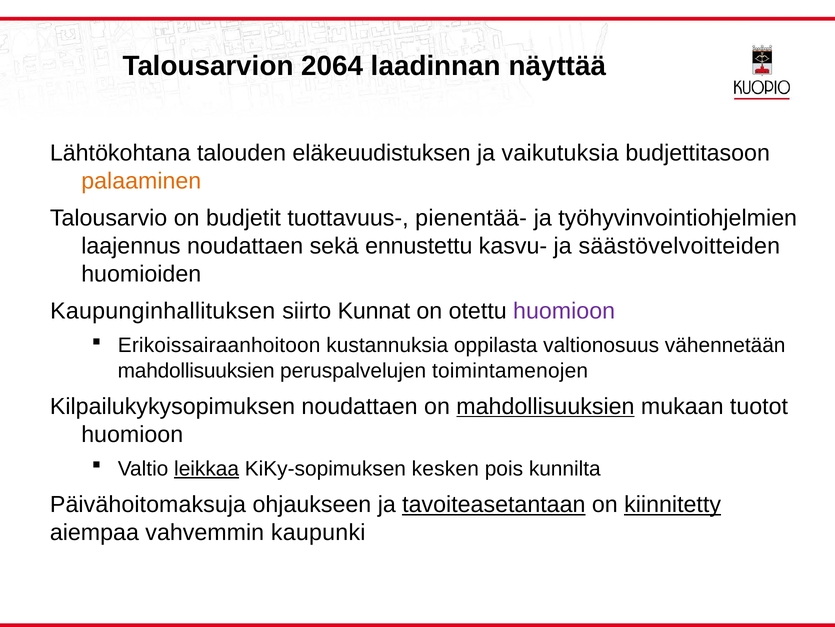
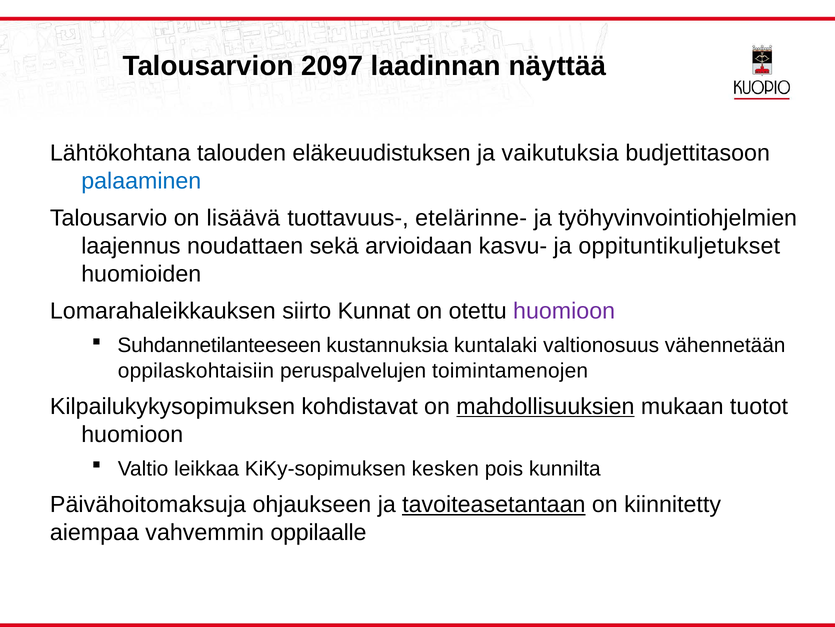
2064: 2064 -> 2097
palaaminen colour: orange -> blue
budjetit: budjetit -> lisäävä
pienentää-: pienentää- -> etelärinne-
ennustettu: ennustettu -> arvioidaan
säästövelvoitteiden: säästövelvoitteiden -> oppituntikuljetukset
Kaupunginhallituksen: Kaupunginhallituksen -> Lomarahaleikkauksen
Erikoissairaanhoitoon: Erikoissairaanhoitoon -> Suhdannetilanteeseen
oppilasta: oppilasta -> kuntalaki
mahdollisuuksien at (196, 370): mahdollisuuksien -> oppilaskohtaisiin
Kilpailukykysopimuksen noudattaen: noudattaen -> kohdistavat
leikkaa underline: present -> none
kiinnitetty underline: present -> none
kaupunki: kaupunki -> oppilaalle
